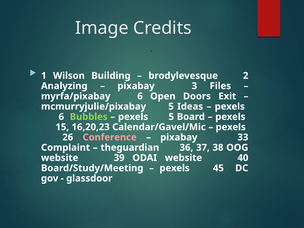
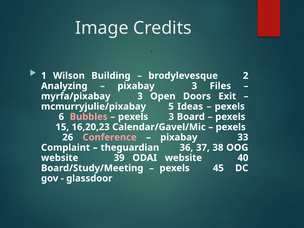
myrfa/pixabay 6: 6 -> 3
Bubbles colour: light green -> pink
pexels 5: 5 -> 3
